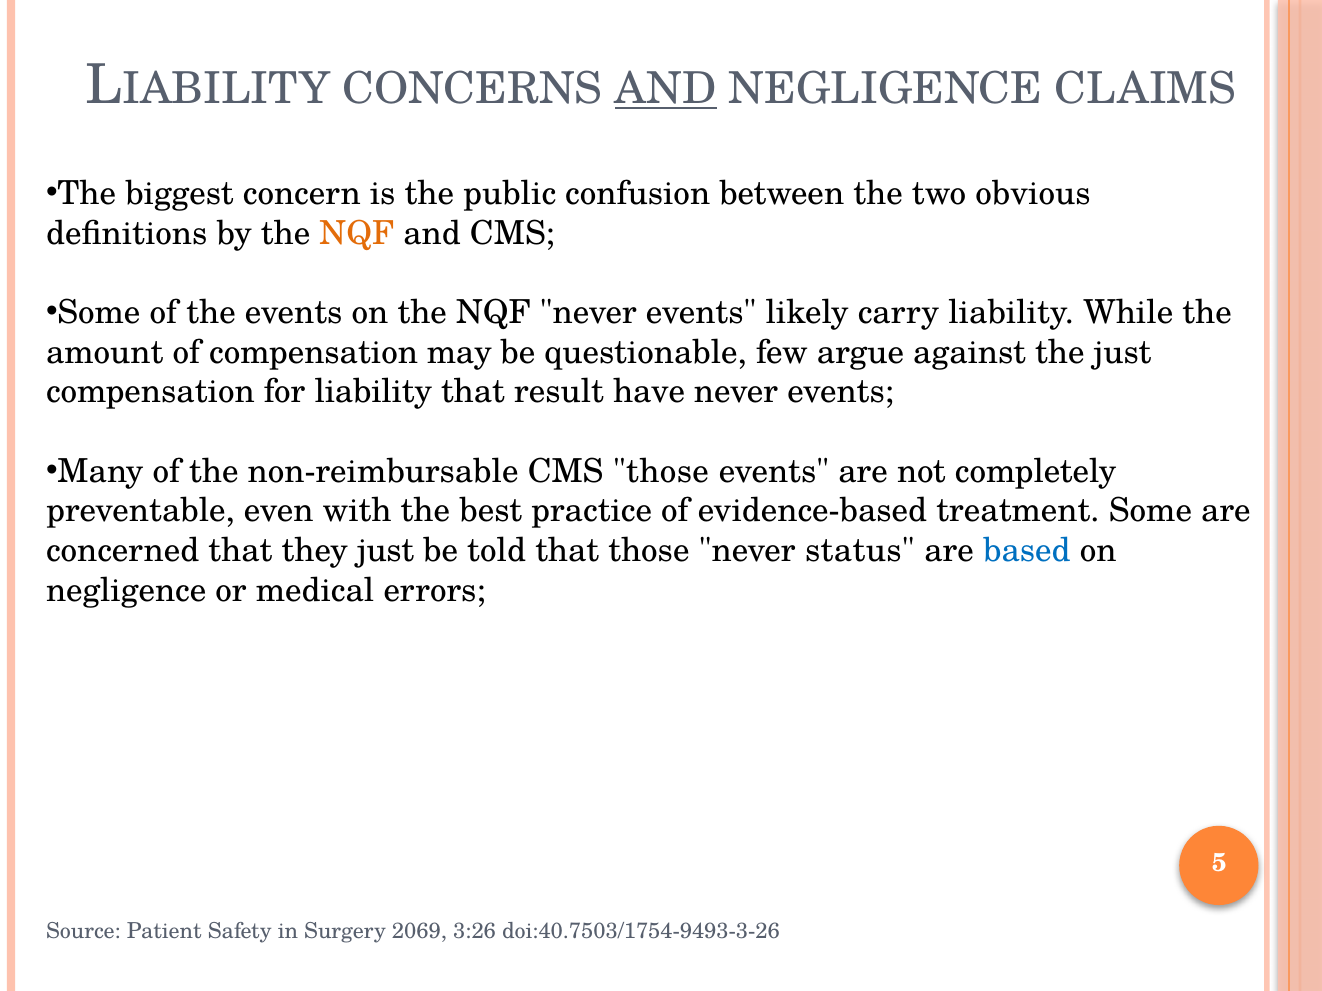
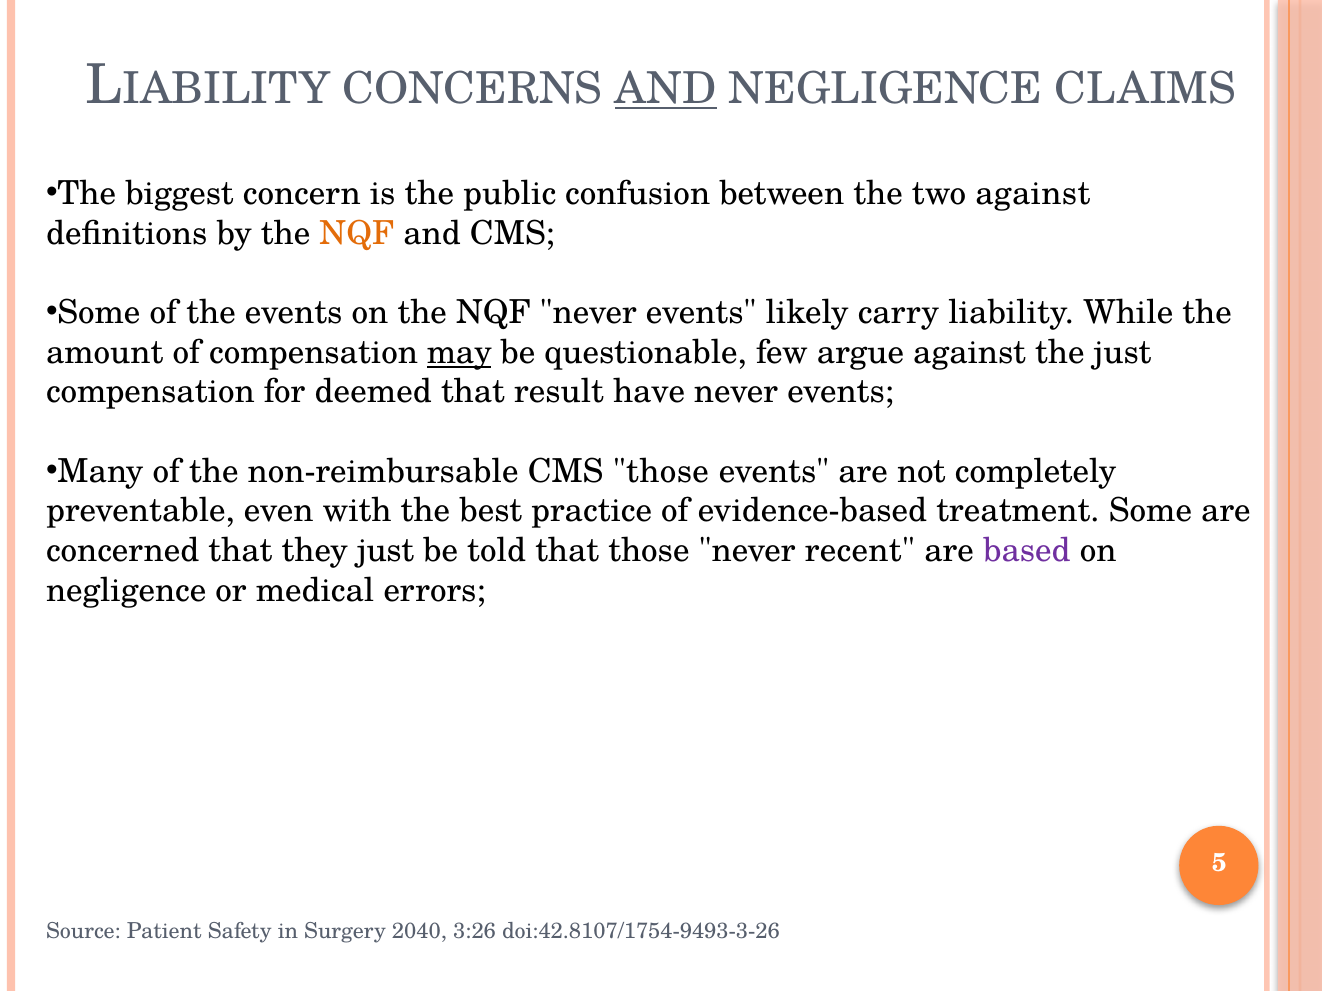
two obvious: obvious -> against
may underline: none -> present
for liability: liability -> deemed
status: status -> recent
based colour: blue -> purple
2069: 2069 -> 2040
doi:40.7503/1754-9493-3-26: doi:40.7503/1754-9493-3-26 -> doi:42.8107/1754-9493-3-26
